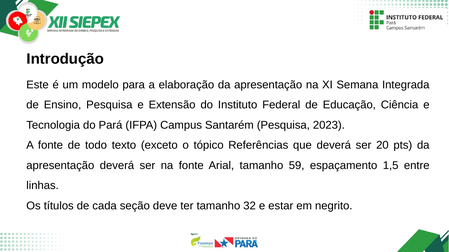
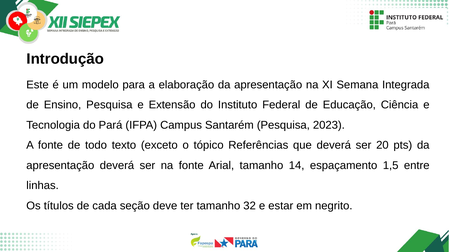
59: 59 -> 14
